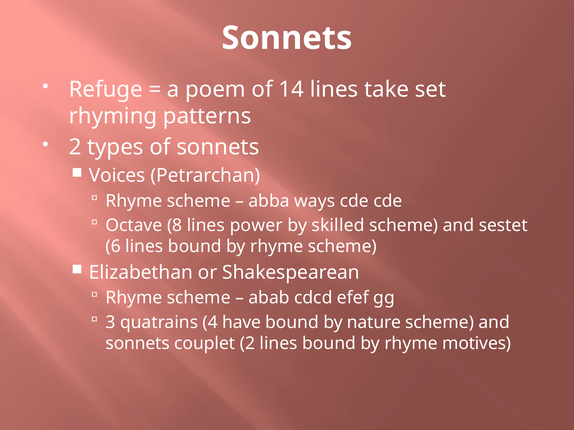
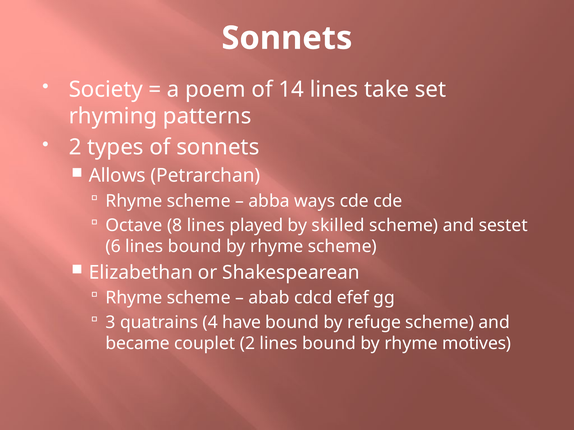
Refuge: Refuge -> Society
Voices: Voices -> Allows
power: power -> played
nature: nature -> refuge
sonnets at (138, 344): sonnets -> became
